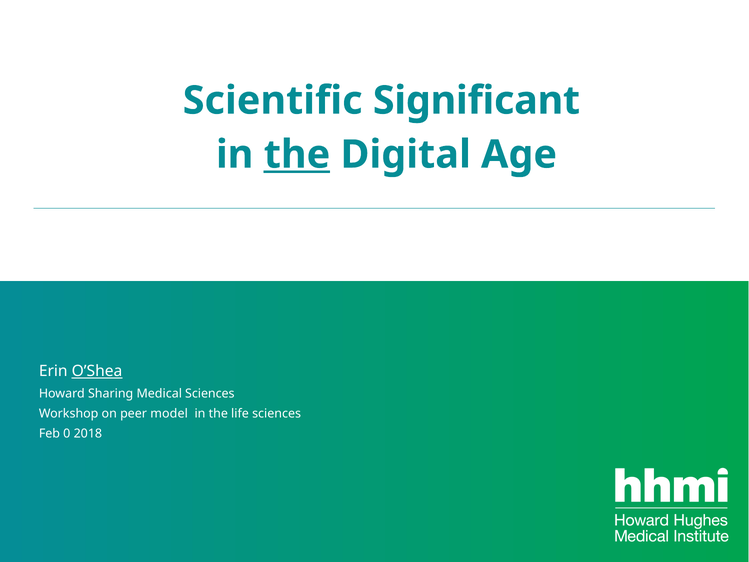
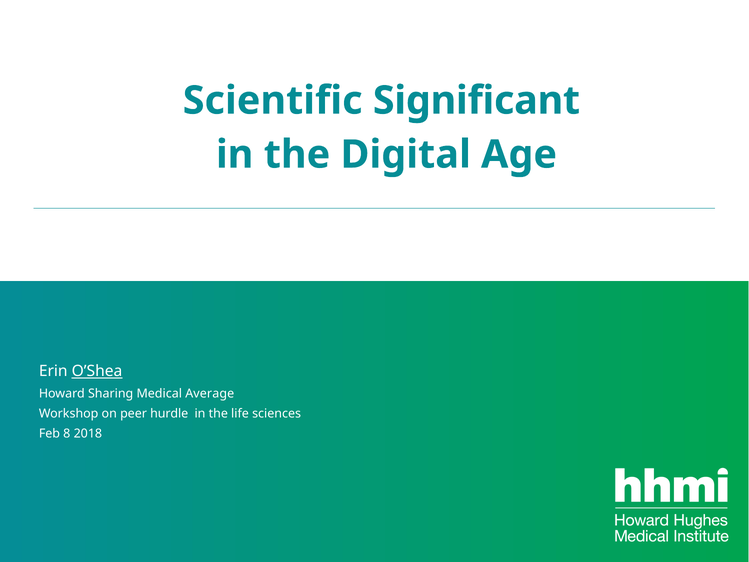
the at (297, 155) underline: present -> none
Medical Sciences: Sciences -> Average
model: model -> hurdle
0: 0 -> 8
